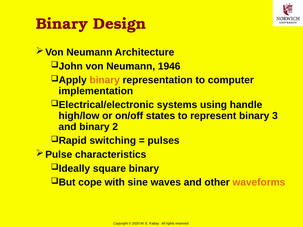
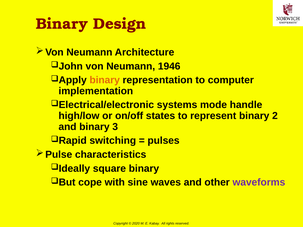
using: using -> mode
3: 3 -> 2
2: 2 -> 3
waveforms colour: orange -> purple
